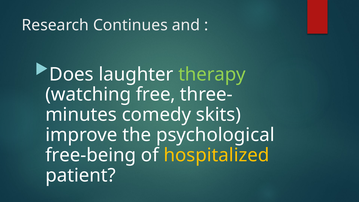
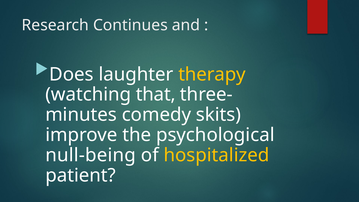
therapy colour: light green -> yellow
free: free -> that
free-being: free-being -> null-being
